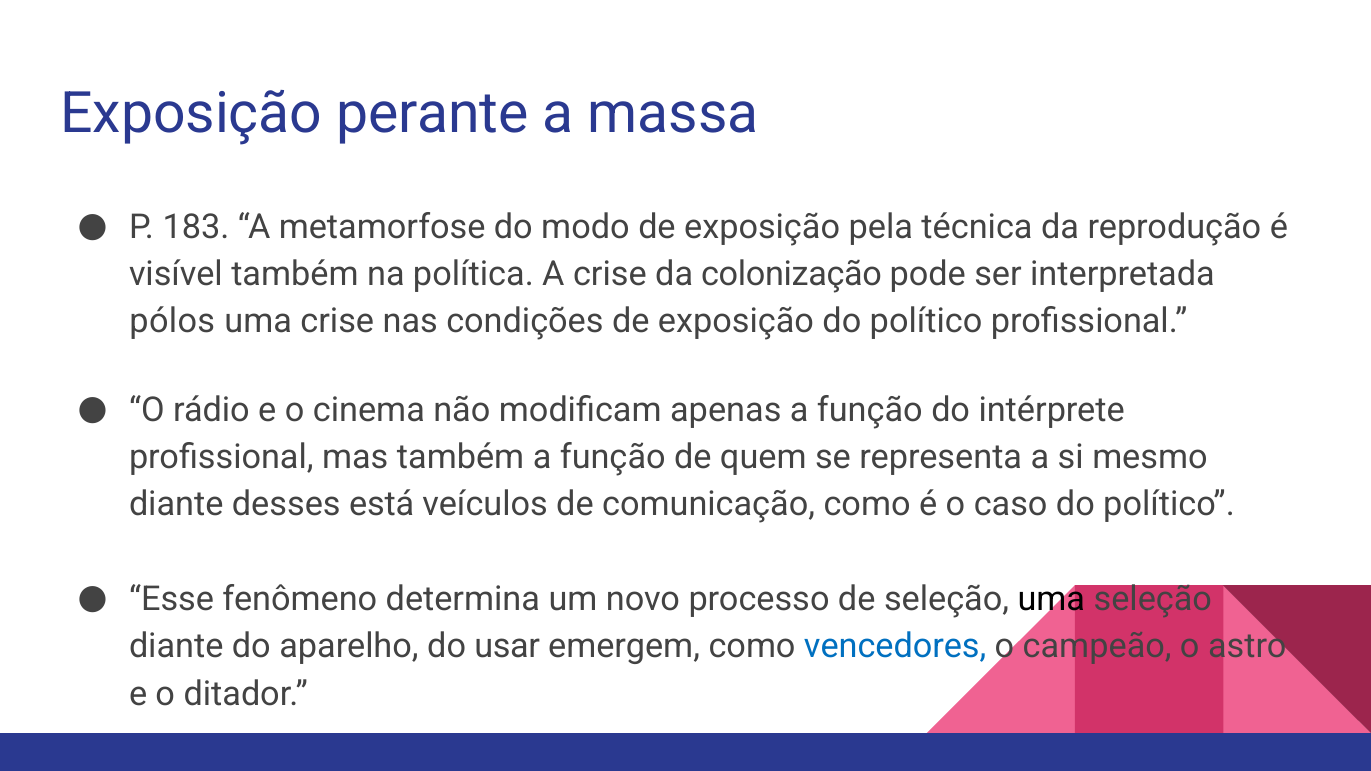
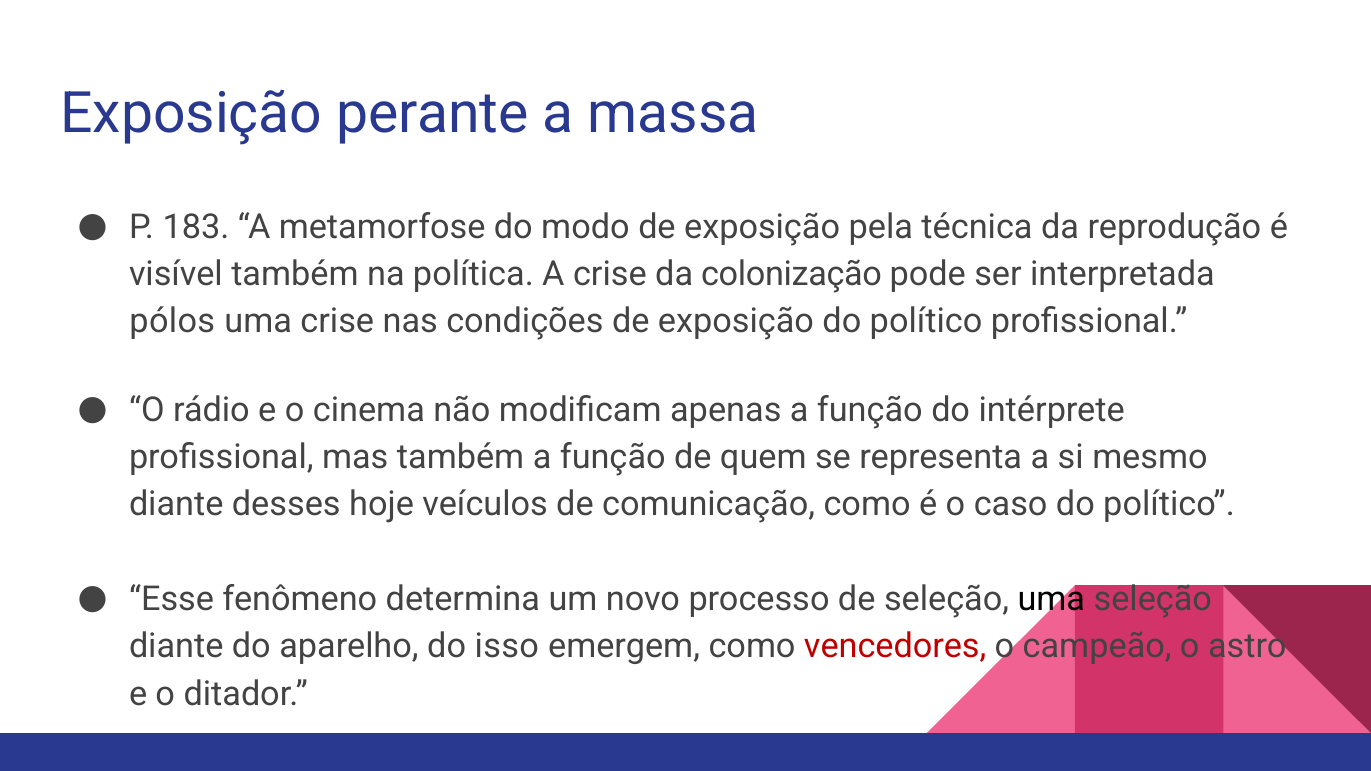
está: está -> hoje
usar: usar -> isso
vencedores colour: blue -> red
